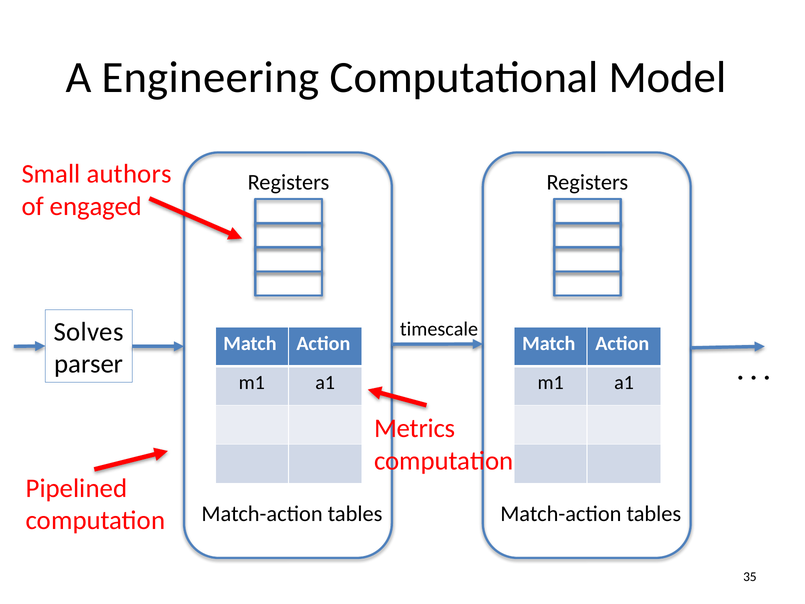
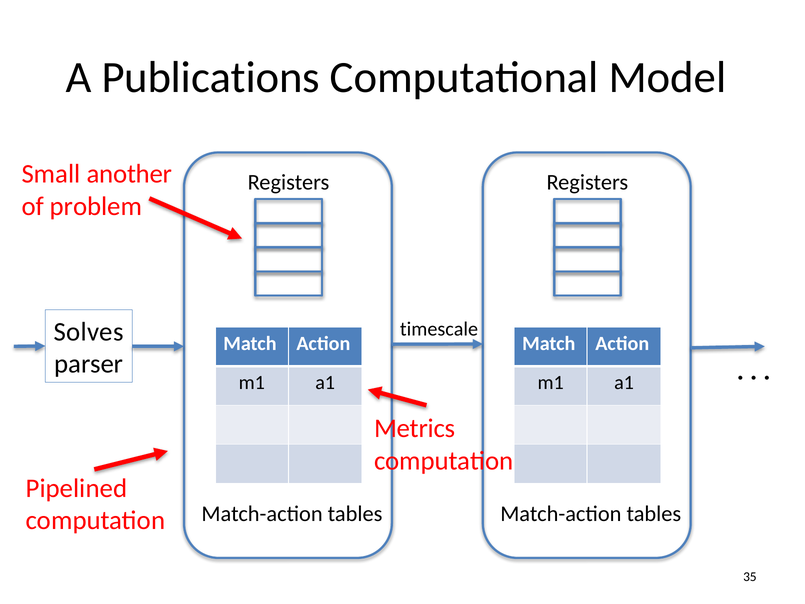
Engineering: Engineering -> Publications
authors: authors -> another
engaged: engaged -> problem
